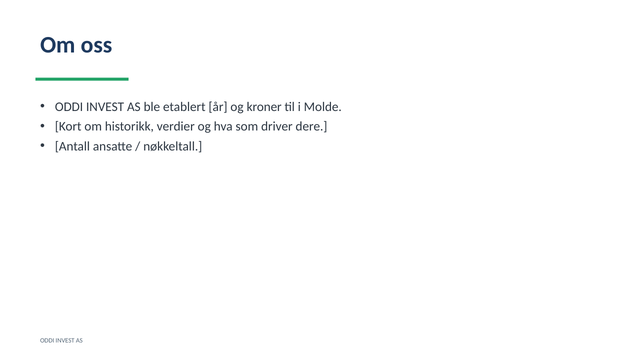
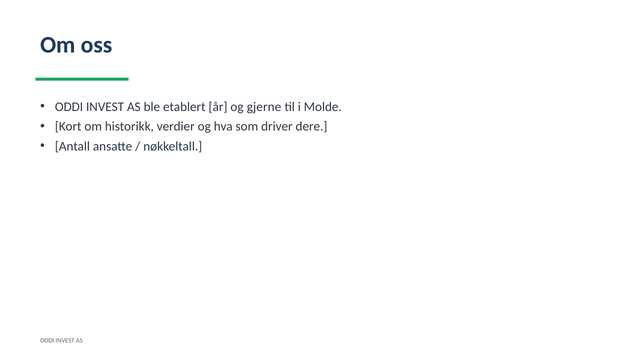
kroner: kroner -> gjerne
